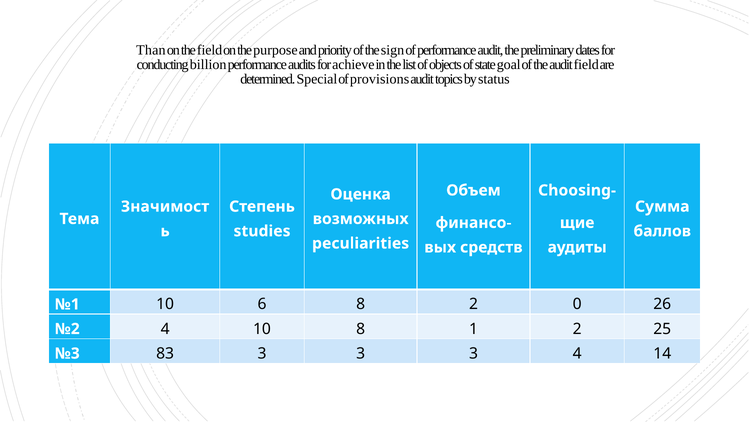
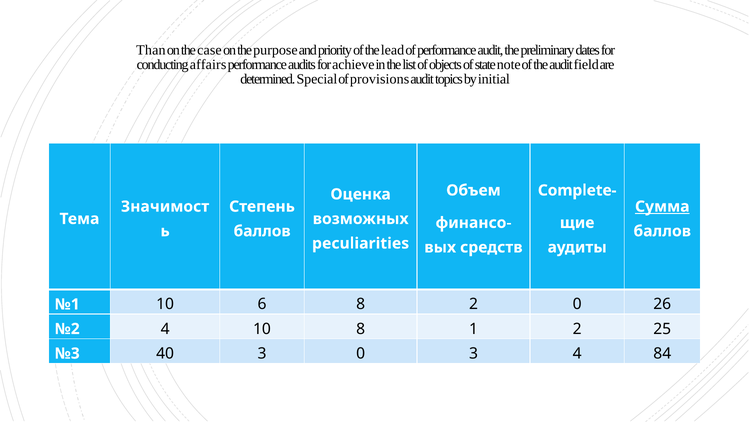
the field: field -> case
sign: sign -> lead
billion: billion -> affairs
goal: goal -> note
status: status -> initial
Choosing-: Choosing- -> Complete-
Сумма underline: none -> present
studies at (262, 231): studies -> баллов
83: 83 -> 40
3 at (361, 353): 3 -> 0
14: 14 -> 84
